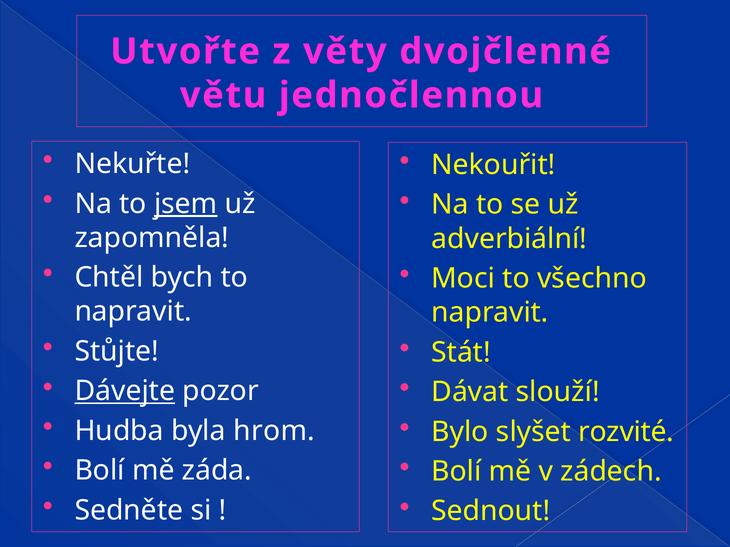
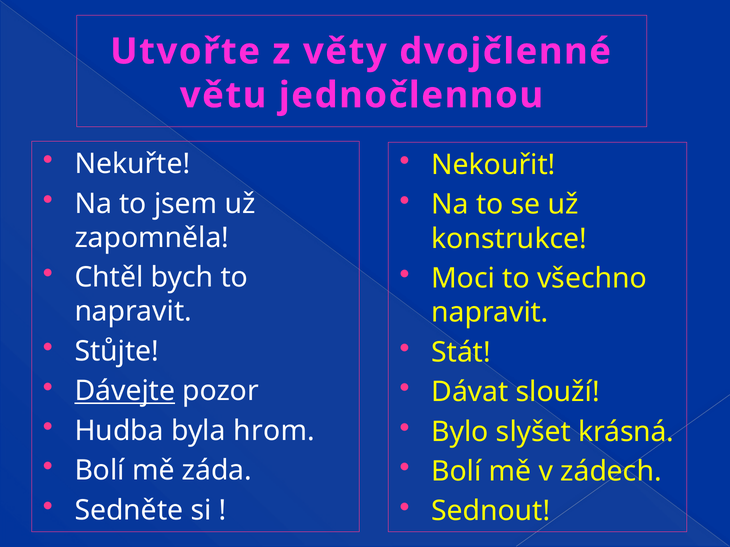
jsem underline: present -> none
adverbiální: adverbiální -> konstrukce
rozvité: rozvité -> krásná
